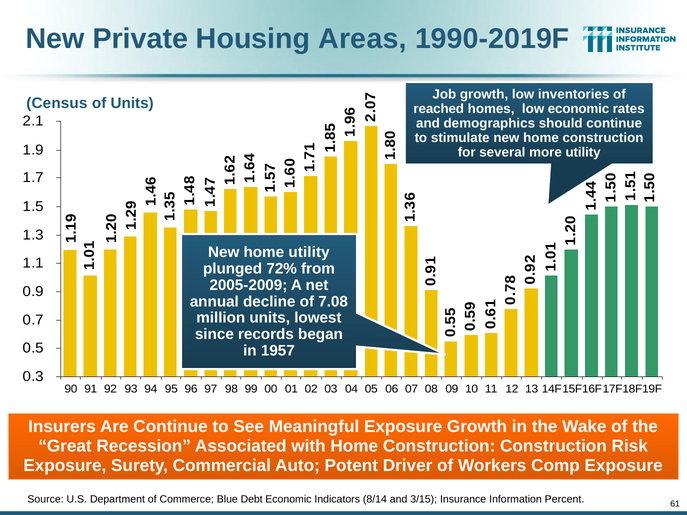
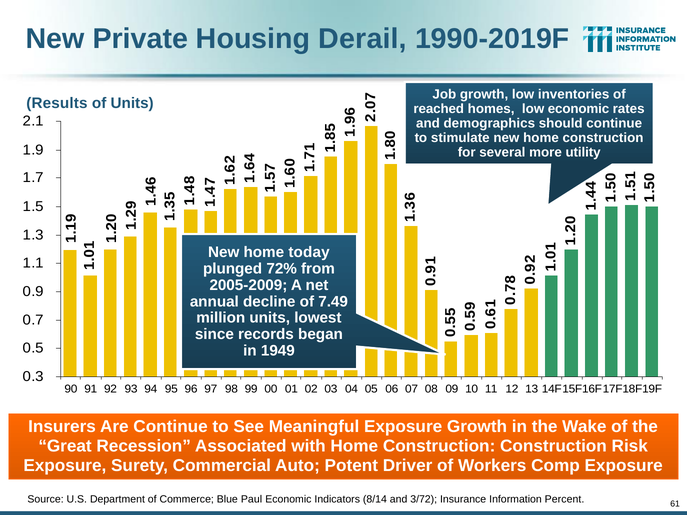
Areas: Areas -> Derail
Census: Census -> Results
home utility: utility -> today
7.08: 7.08 -> 7.49
1957: 1957 -> 1949
Debt: Debt -> Paul
3/15: 3/15 -> 3/72
